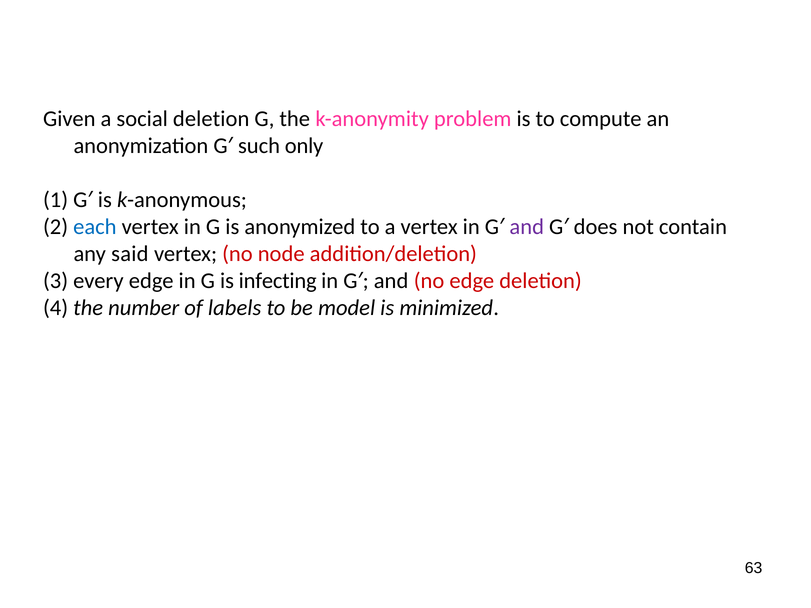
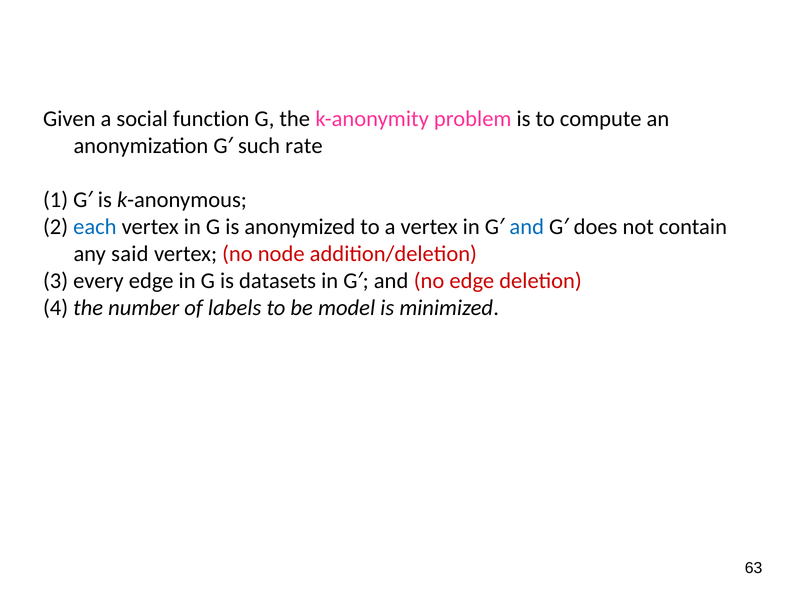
social deletion: deletion -> function
only: only -> rate
and at (527, 227) colour: purple -> blue
infecting: infecting -> datasets
